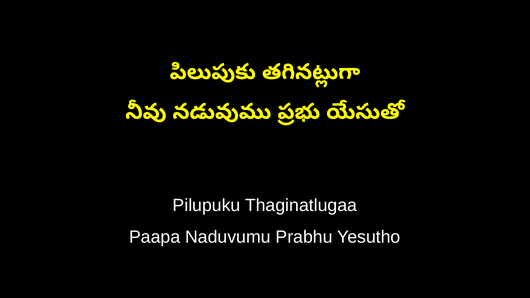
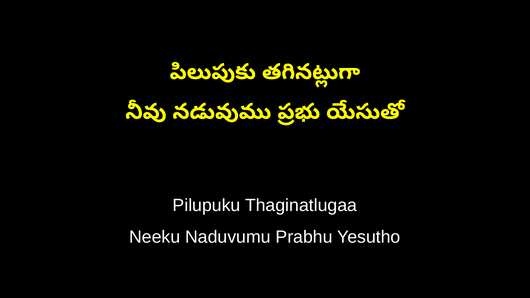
Paapa: Paapa -> Neeku
